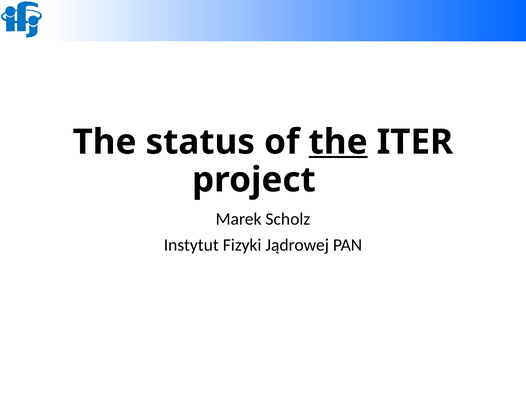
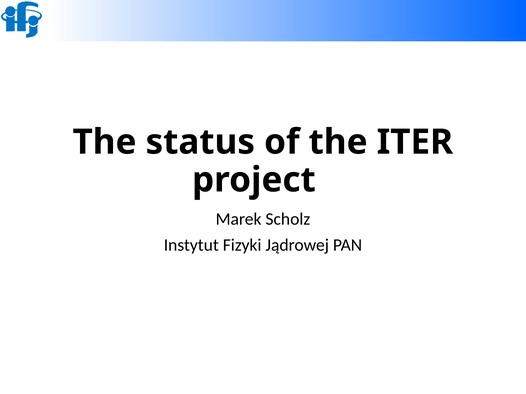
the at (338, 142) underline: present -> none
